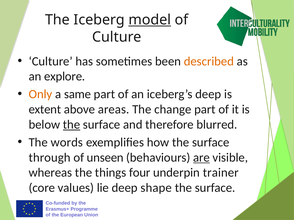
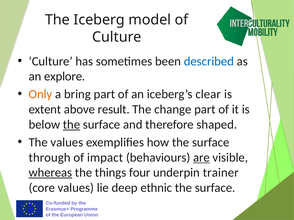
model underline: present -> none
described colour: orange -> blue
same: same -> bring
iceberg’s deep: deep -> clear
areas: areas -> result
blurred: blurred -> shaped
The words: words -> values
unseen: unseen -> impact
whereas underline: none -> present
shape: shape -> ethnic
